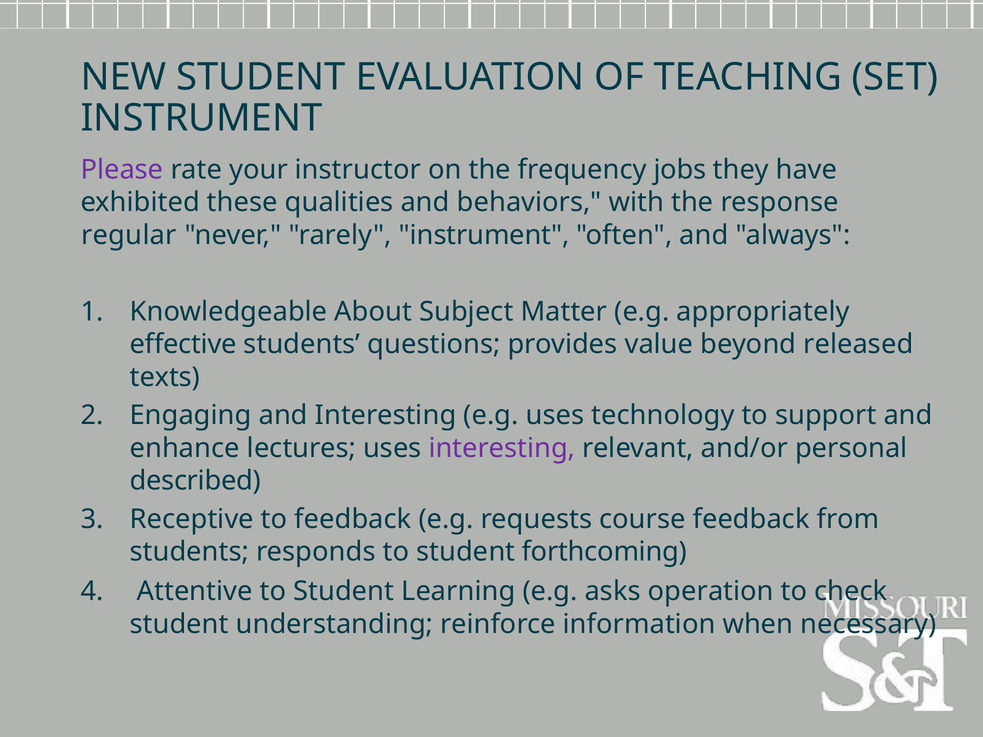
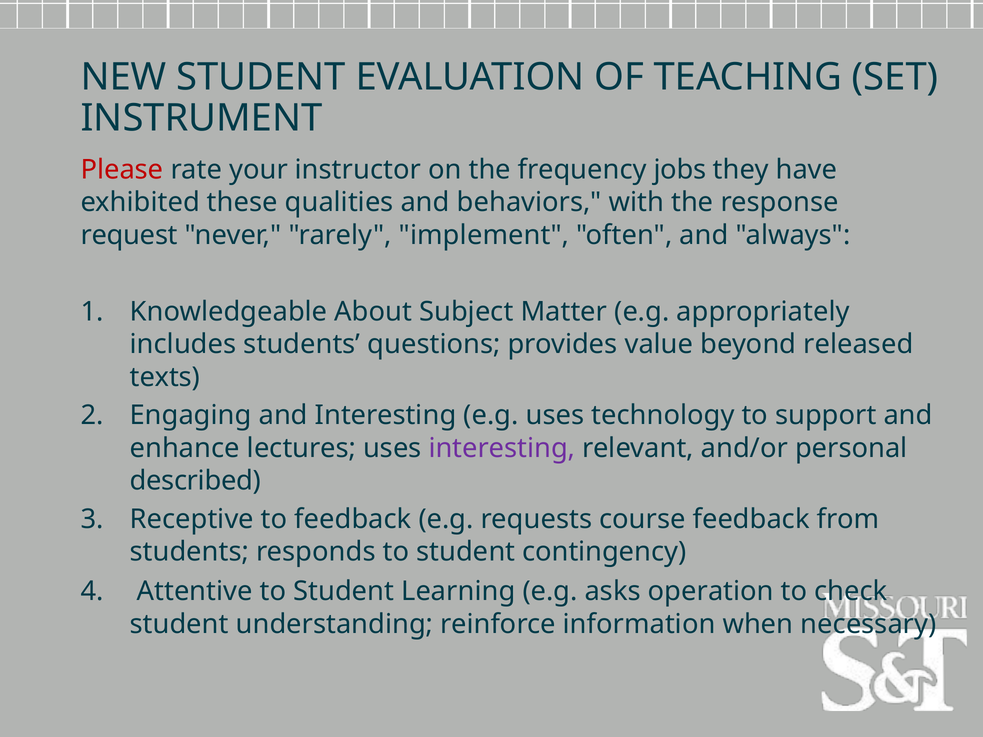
Please colour: purple -> red
regular: regular -> request
rarely instrument: instrument -> implement
effective: effective -> includes
forthcoming: forthcoming -> contingency
